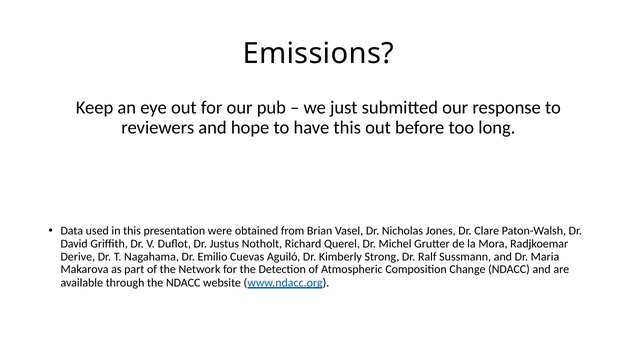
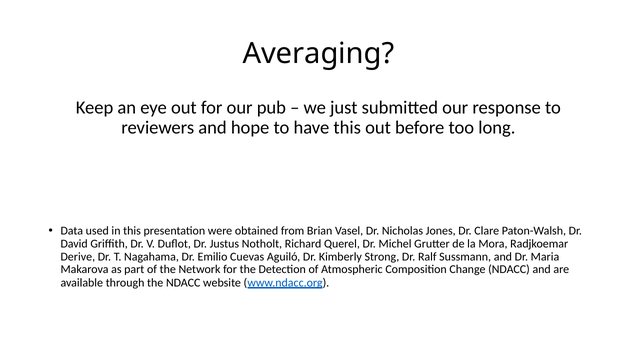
Emissions: Emissions -> Averaging
